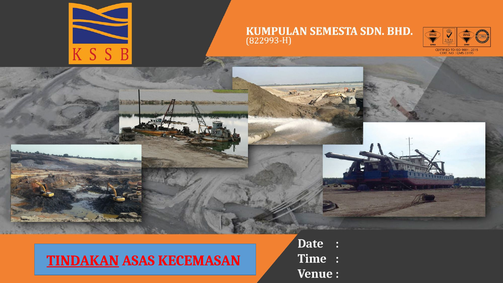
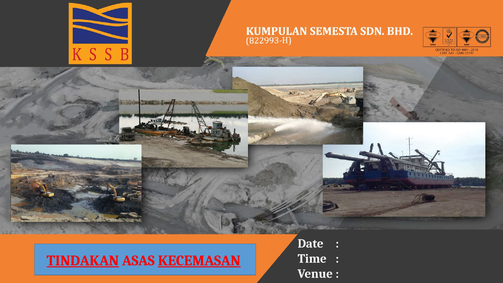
KECEMASAN underline: none -> present
